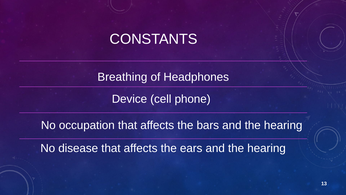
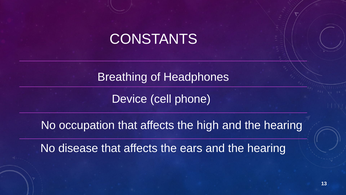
bars: bars -> high
